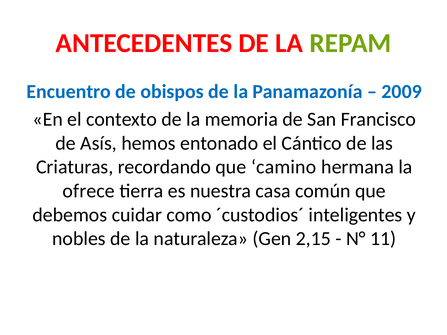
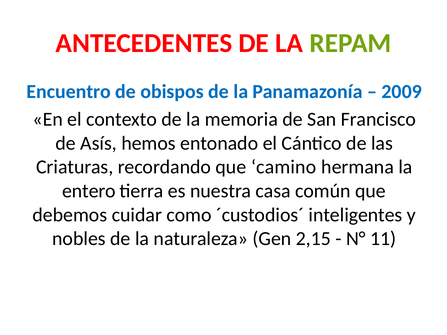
ofrece: ofrece -> entero
